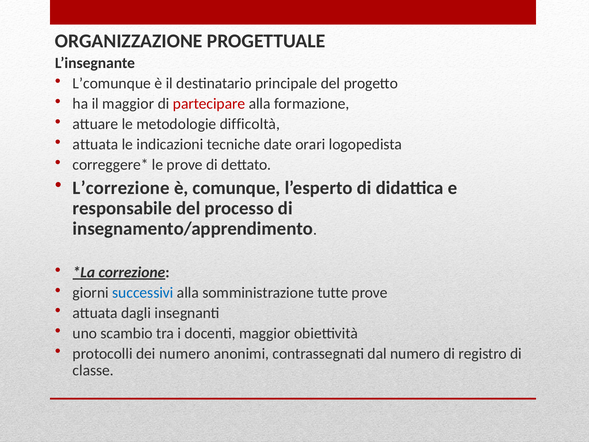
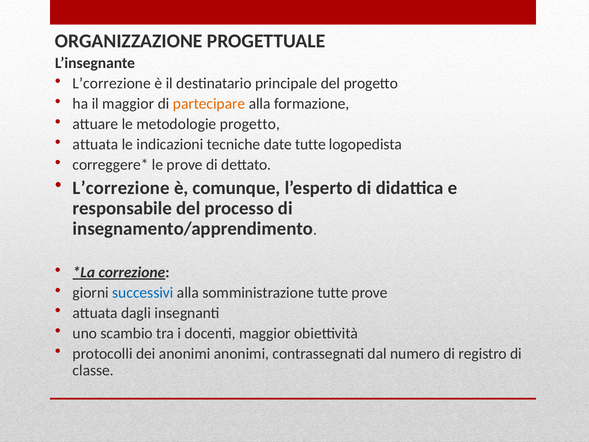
L’comunque at (112, 83): L’comunque -> L’correzione
partecipare colour: red -> orange
metodologie difficoltà: difficoltà -> progetto
date orari: orari -> tutte
dei numero: numero -> anonimi
